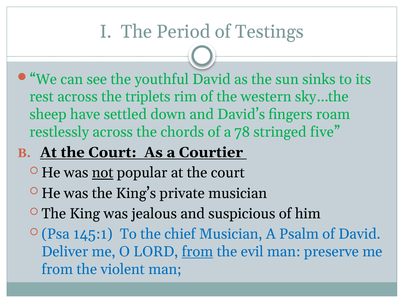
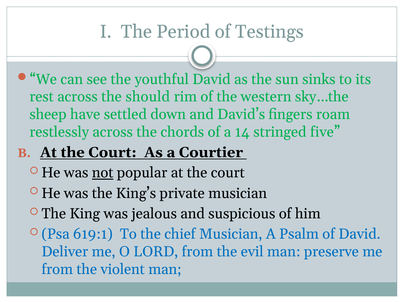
triplets: triplets -> should
78: 78 -> 14
145:1: 145:1 -> 619:1
from at (197, 252) underline: present -> none
